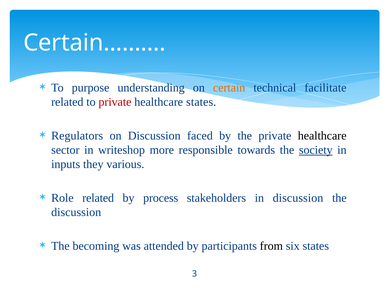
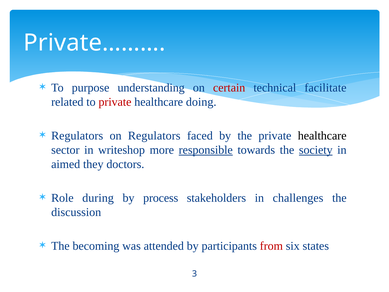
Certain………: Certain……… -> Private………
certain colour: orange -> red
healthcare states: states -> doing
on Discussion: Discussion -> Regulators
responsible underline: none -> present
inputs: inputs -> aimed
various: various -> doctors
Role related: related -> during
in discussion: discussion -> challenges
from colour: black -> red
